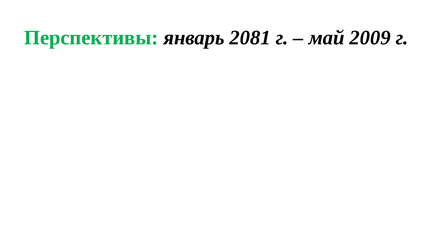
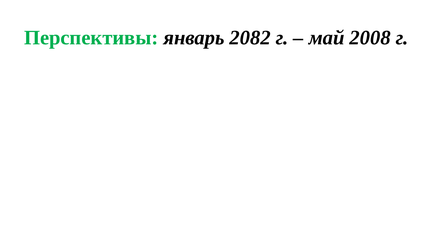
2081: 2081 -> 2082
2009: 2009 -> 2008
